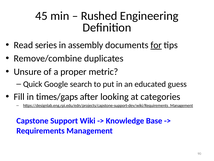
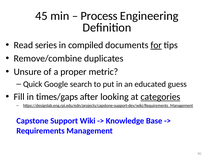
Rushed: Rushed -> Process
assembly: assembly -> compiled
categories underline: none -> present
